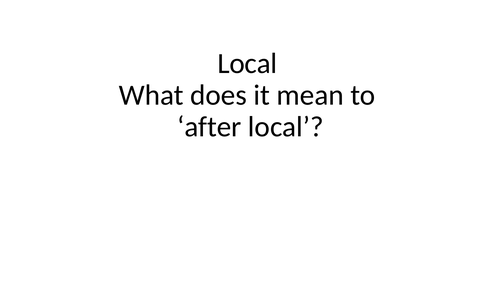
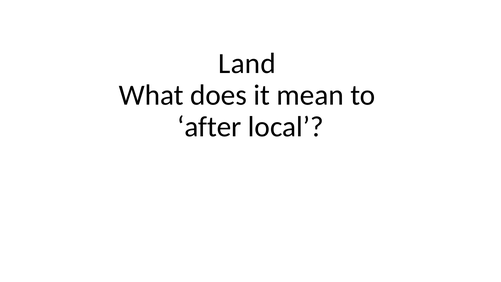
Local at (247, 64): Local -> Land
